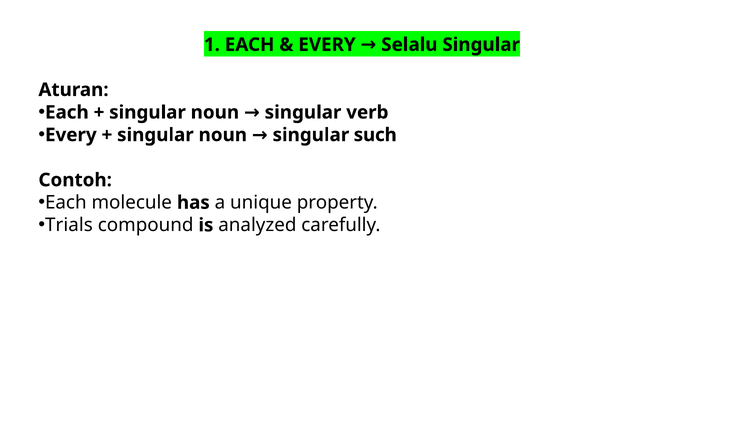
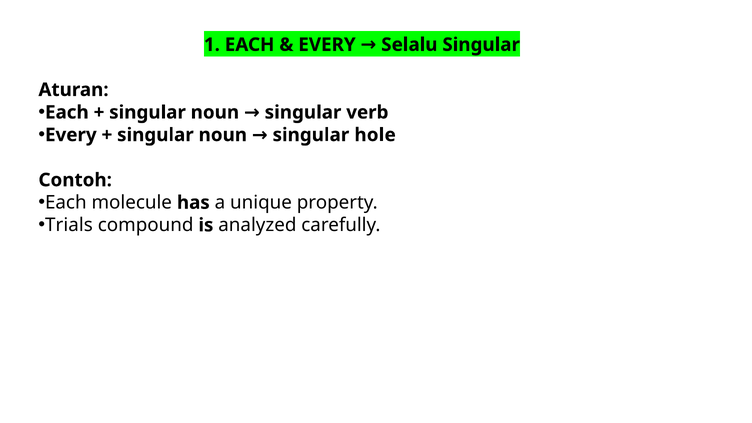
such: such -> hole
